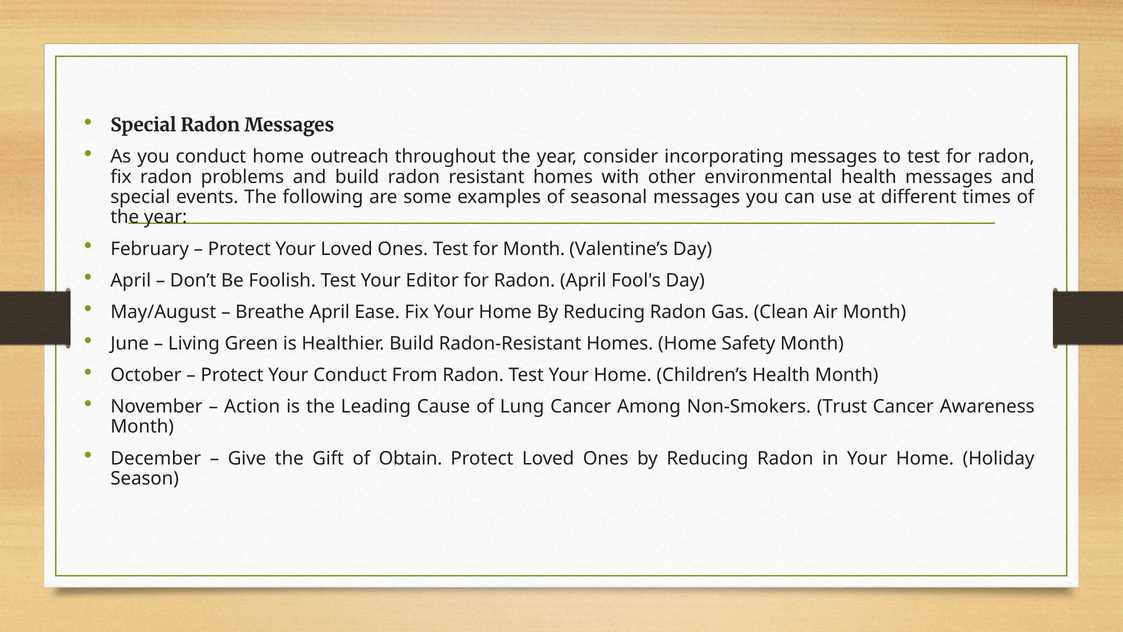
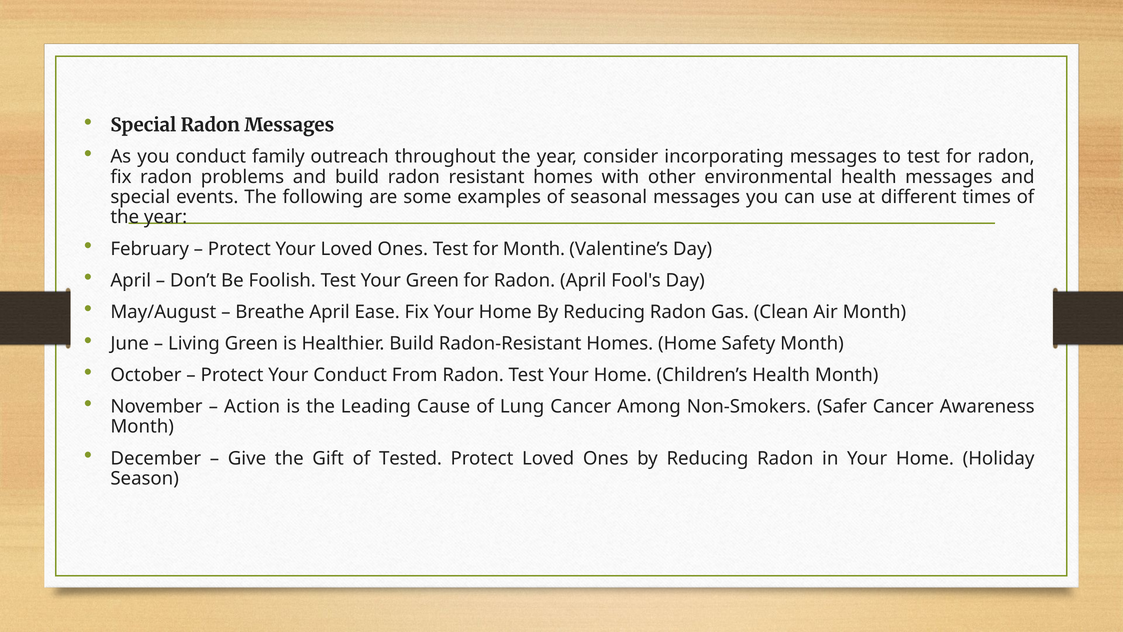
conduct home: home -> family
Your Editor: Editor -> Green
Trust: Trust -> Safer
Obtain: Obtain -> Tested
